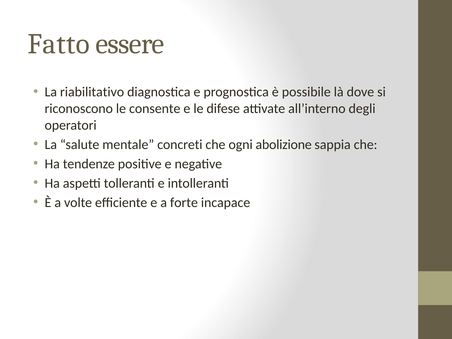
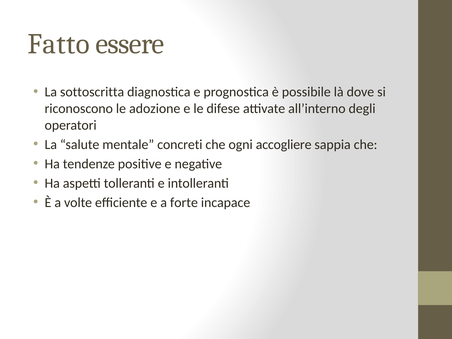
riabilitativo: riabilitativo -> sottoscritta
consente: consente -> adozione
abolizione: abolizione -> accogliere
